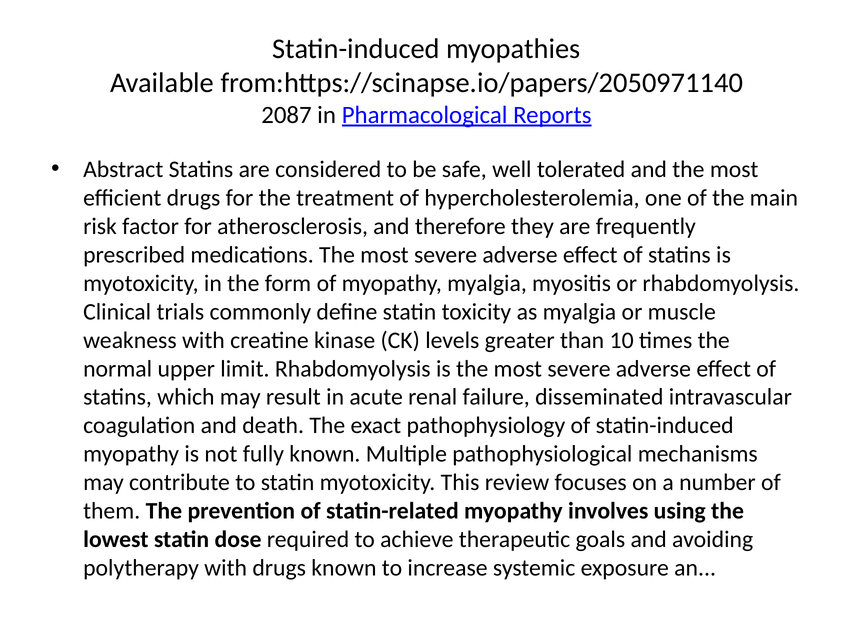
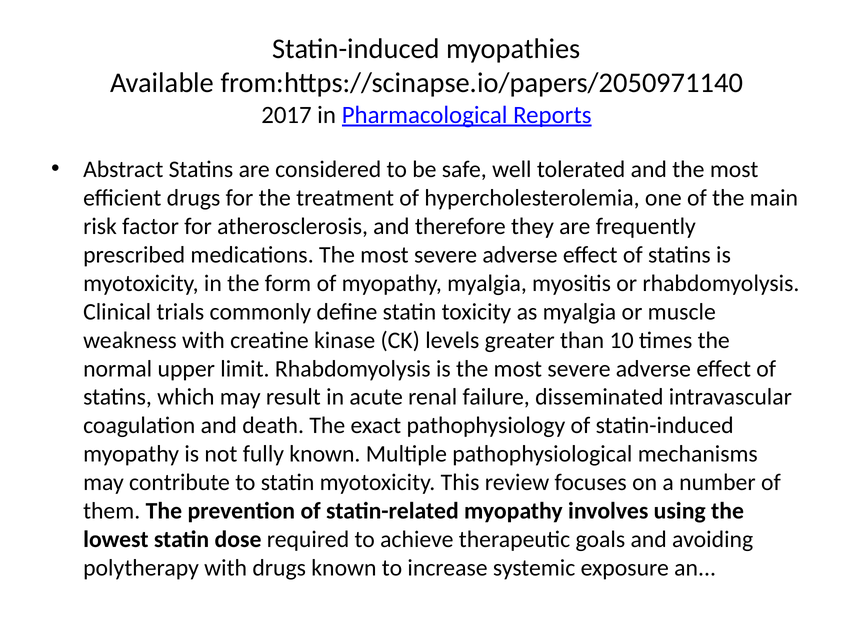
2087: 2087 -> 2017
